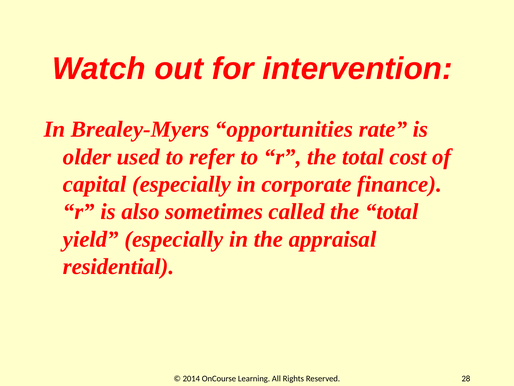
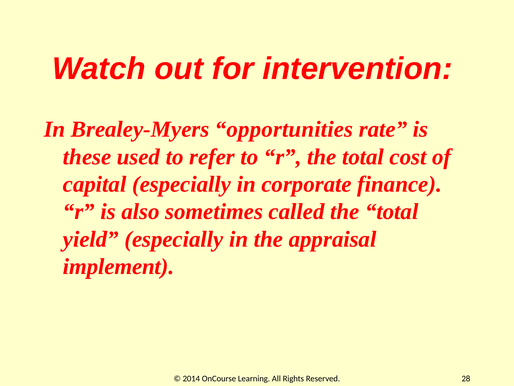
older: older -> these
residential: residential -> implement
